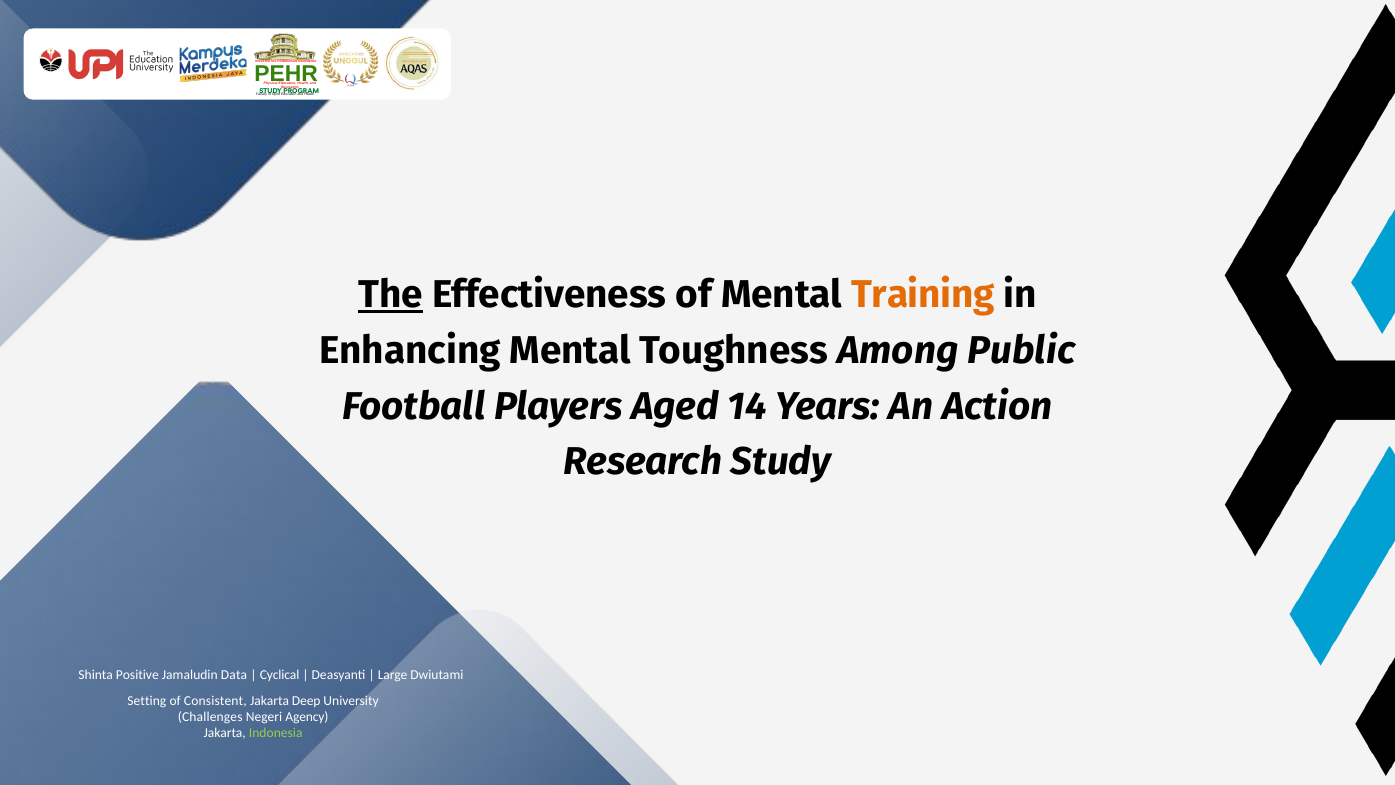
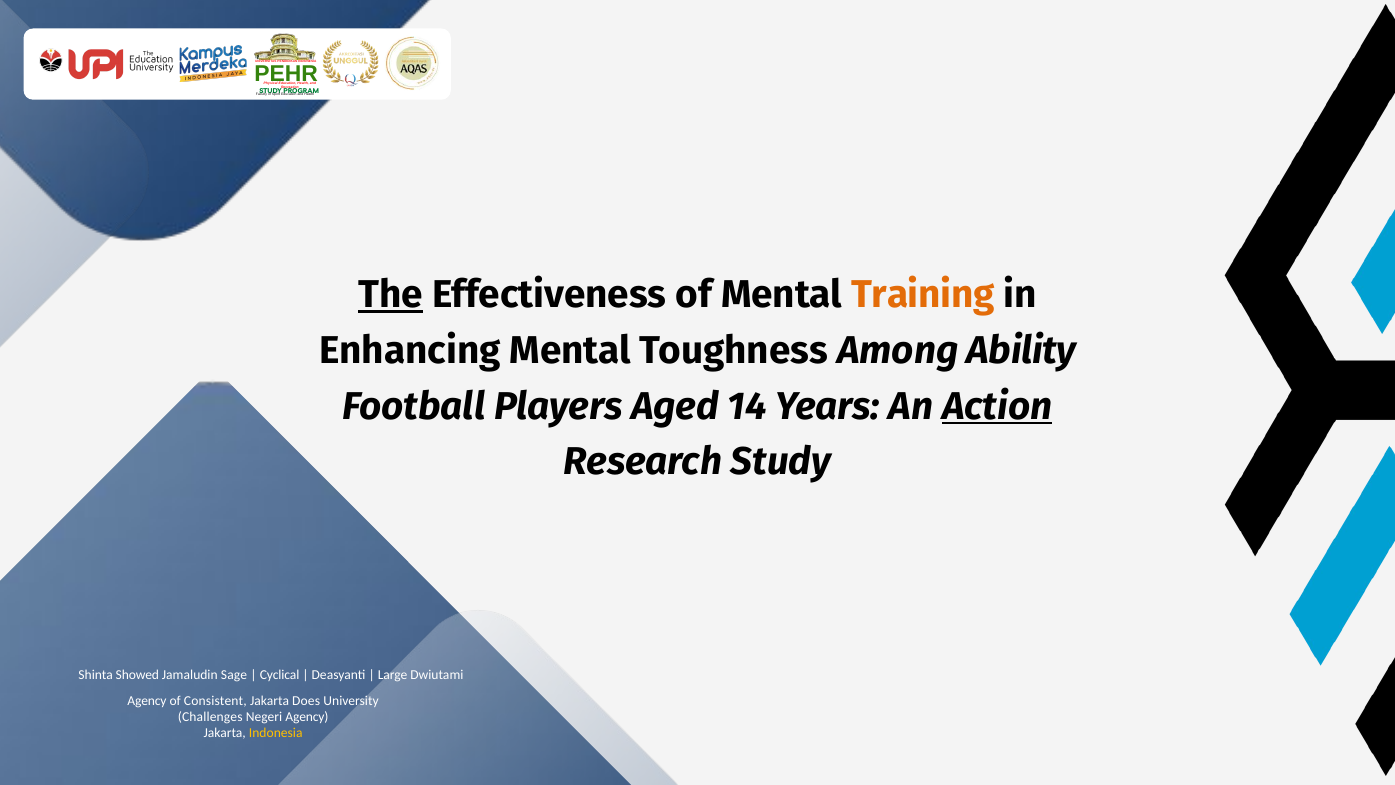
Public: Public -> Ability
Action underline: none -> present
Positive: Positive -> Showed
Data: Data -> Sage
Setting at (147, 700): Setting -> Agency
Deep: Deep -> Does
Indonesia at (276, 733) colour: light green -> yellow
